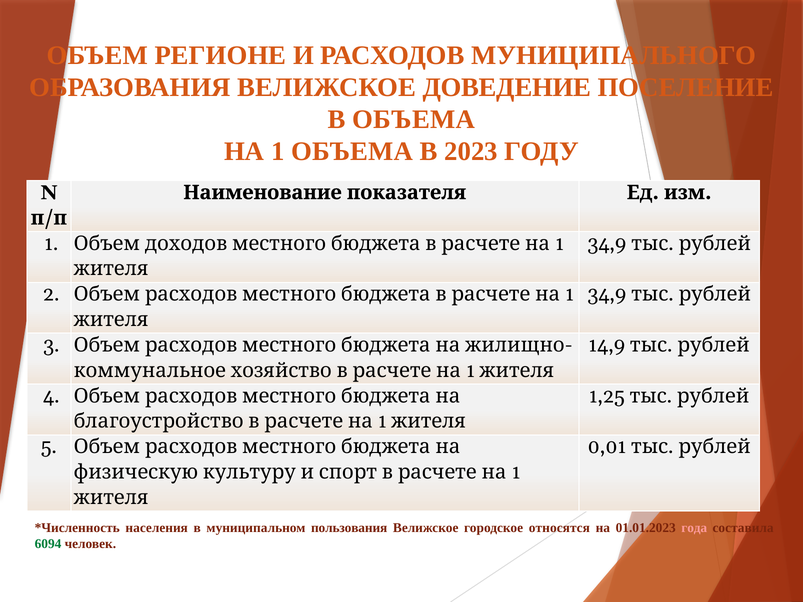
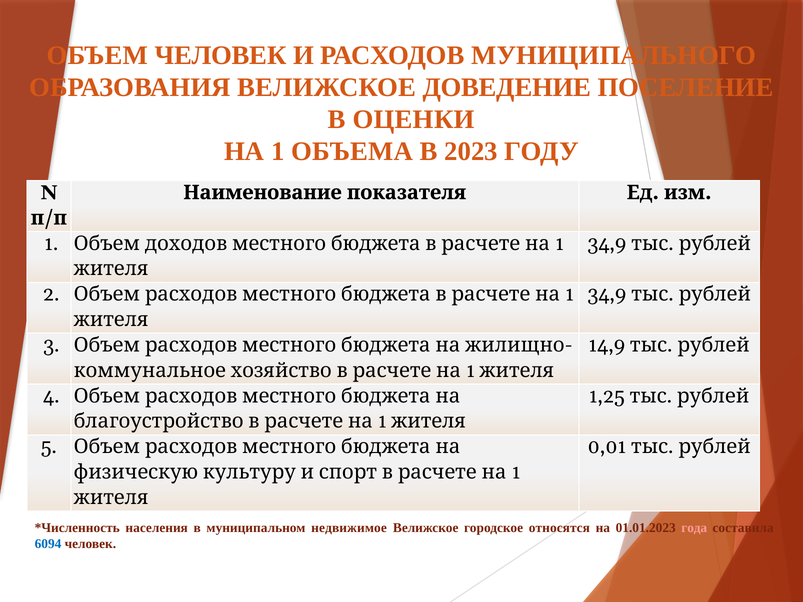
ОБЪЕМ РЕГИОНЕ: РЕГИОНЕ -> ЧЕЛОВЕК
В ОБЪЕМА: ОБЪЕМА -> ОЦЕНКИ
пользования: пользования -> недвижимое
6094 colour: green -> blue
